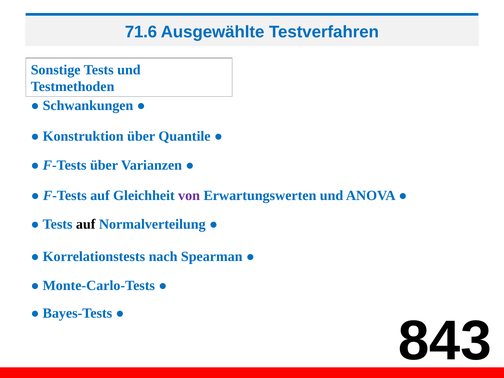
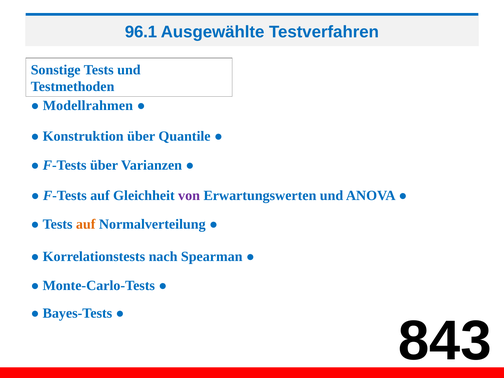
71.6: 71.6 -> 96.1
Schwankungen: Schwankungen -> Modellrahmen
auf at (86, 224) colour: black -> orange
